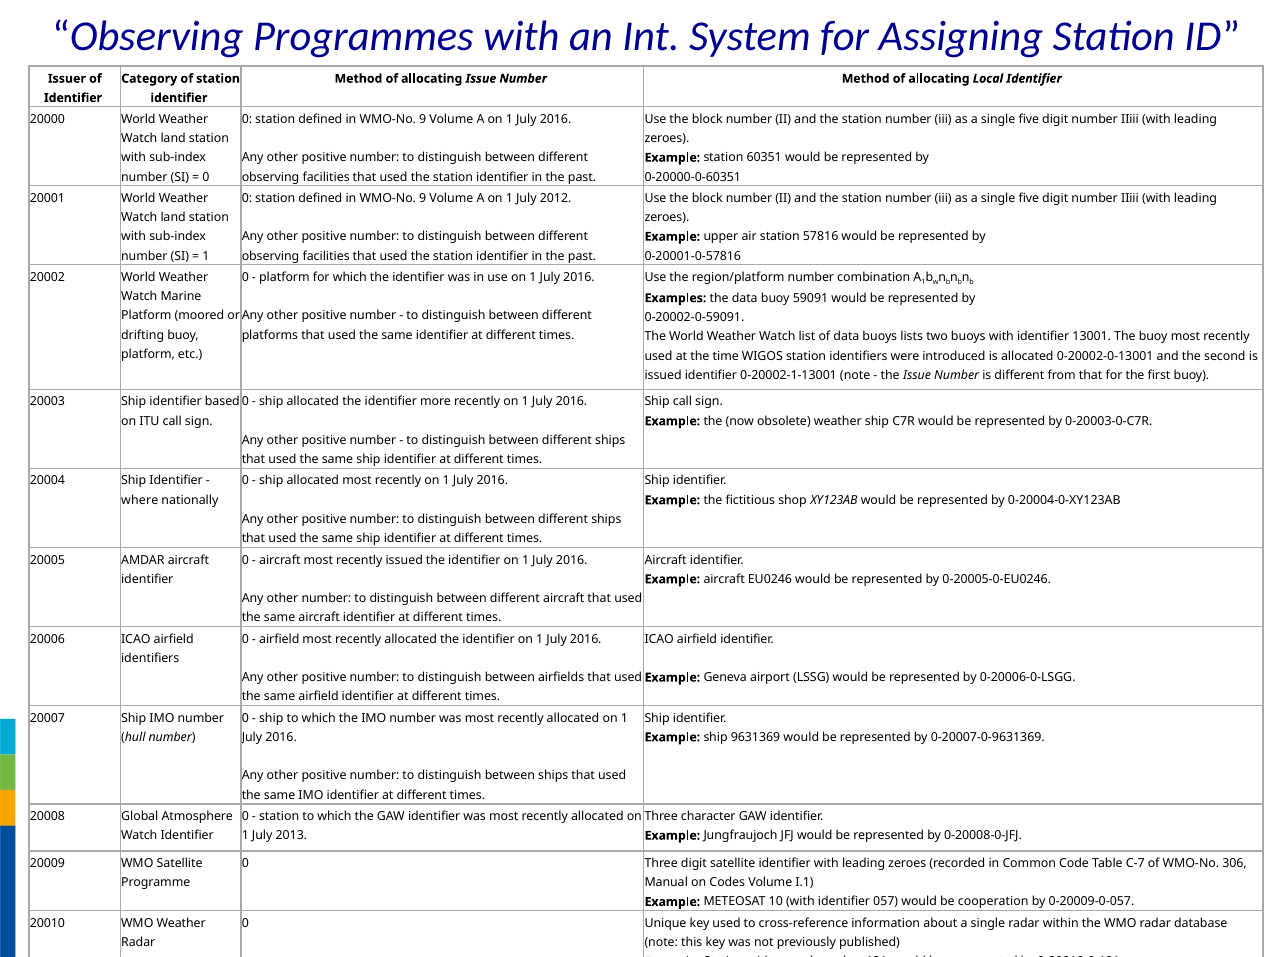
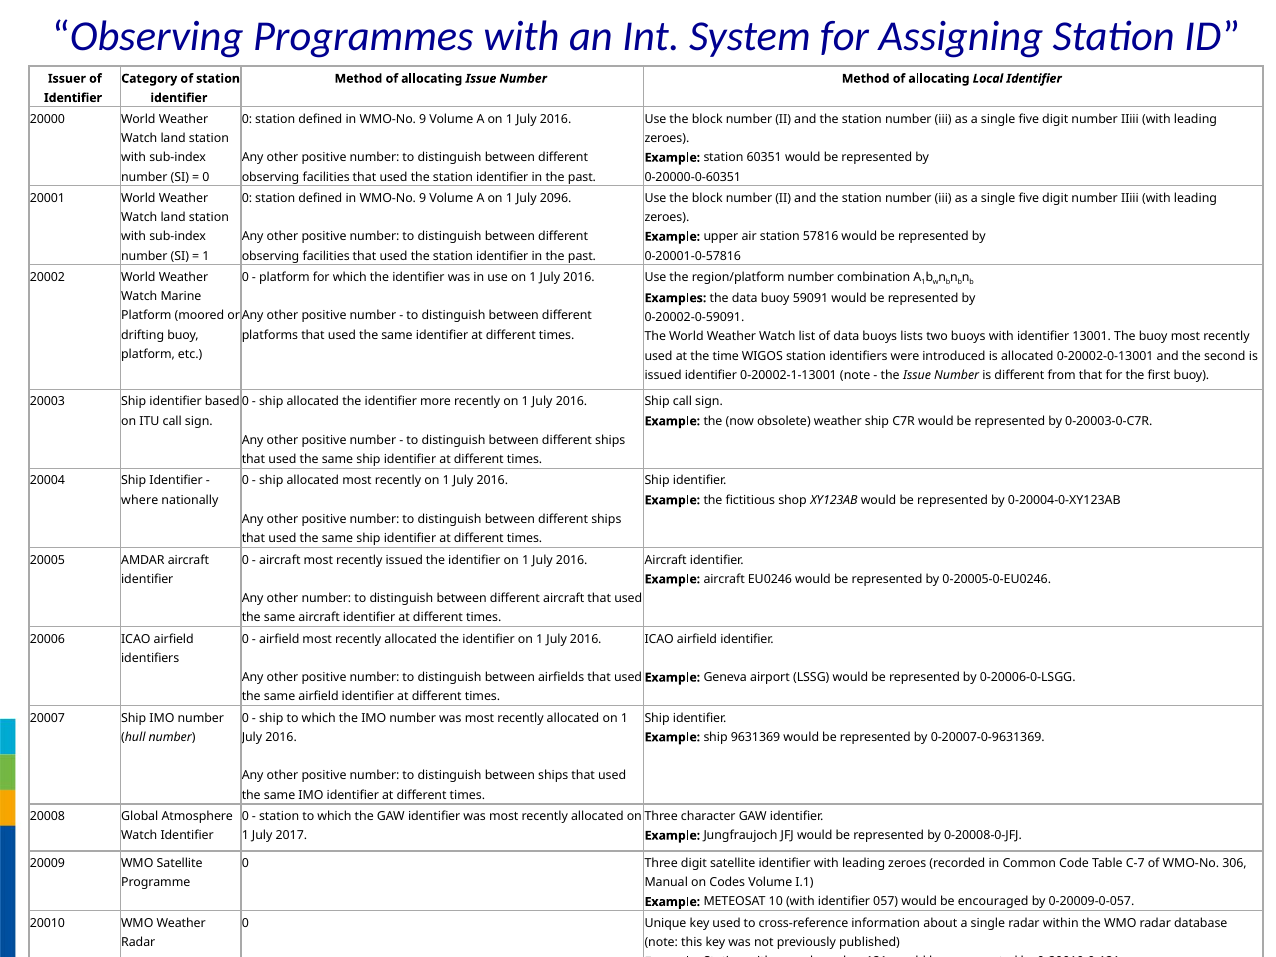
2012: 2012 -> 2096
2013: 2013 -> 2017
cooperation: cooperation -> encouraged
